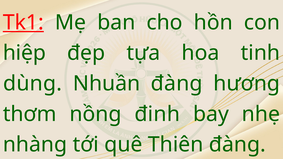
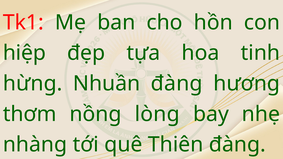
Tk1 underline: present -> none
dùng: dùng -> hừng
đinh: đinh -> lòng
